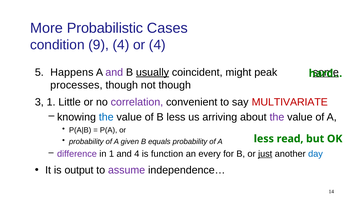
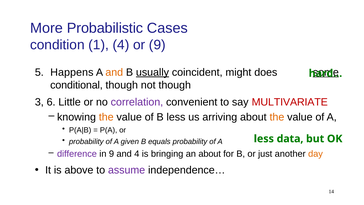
9: 9 -> 1
or 4: 4 -> 9
and at (114, 72) colour: purple -> orange
peak: peak -> does
processes: processes -> conditional
3 1: 1 -> 6
the at (106, 117) colour: blue -> orange
the at (277, 117) colour: purple -> orange
read: read -> data
in 1: 1 -> 9
function: function -> bringing
an every: every -> about
just underline: present -> none
day colour: blue -> orange
output: output -> above
